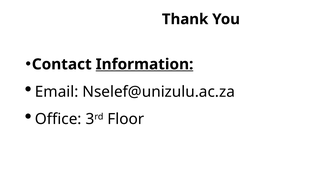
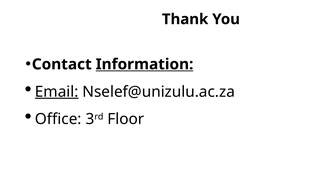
Email underline: none -> present
